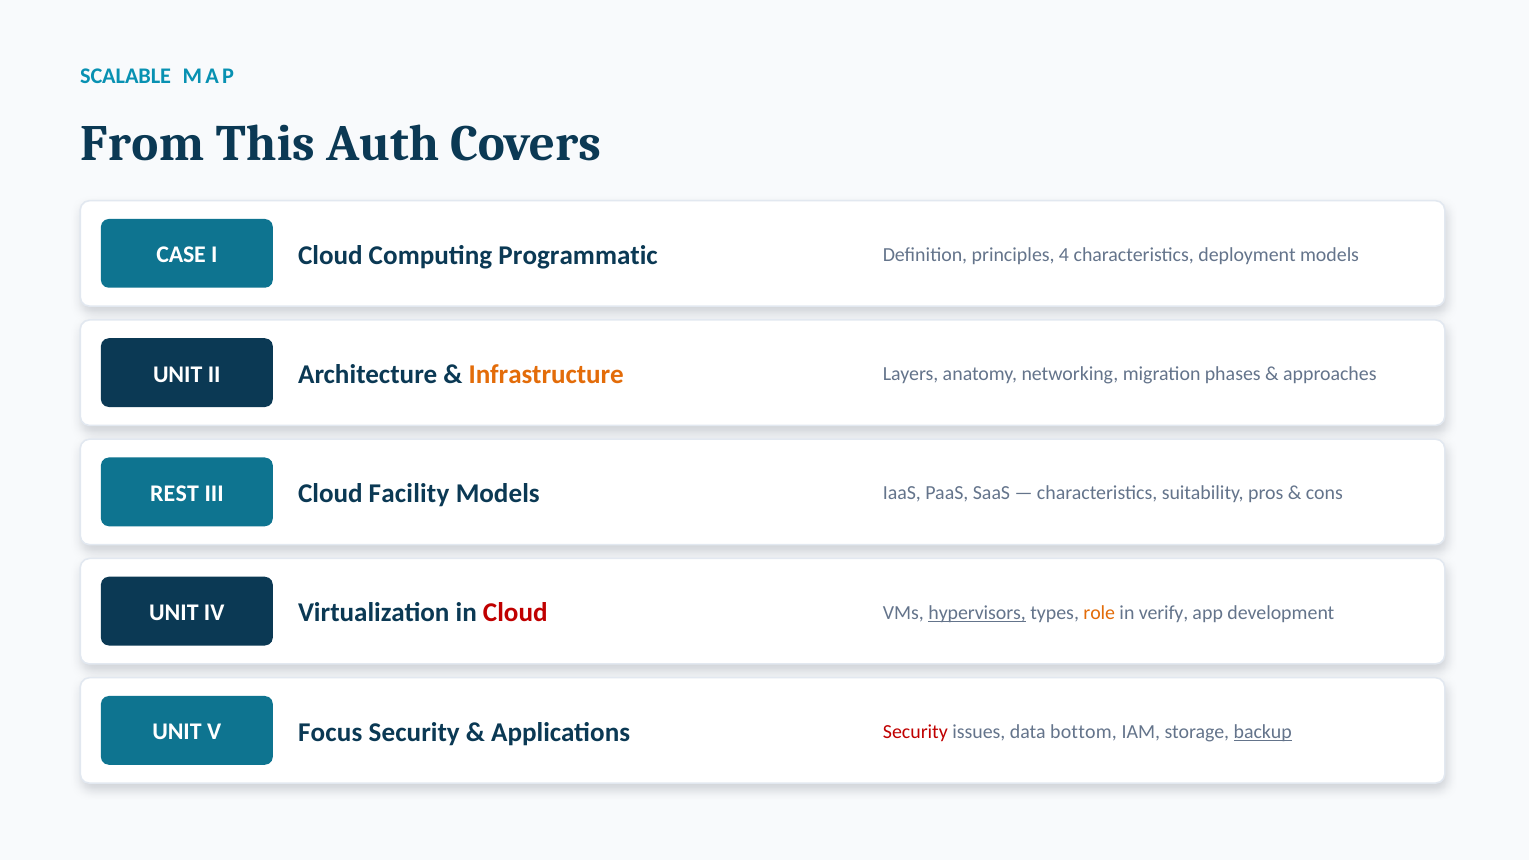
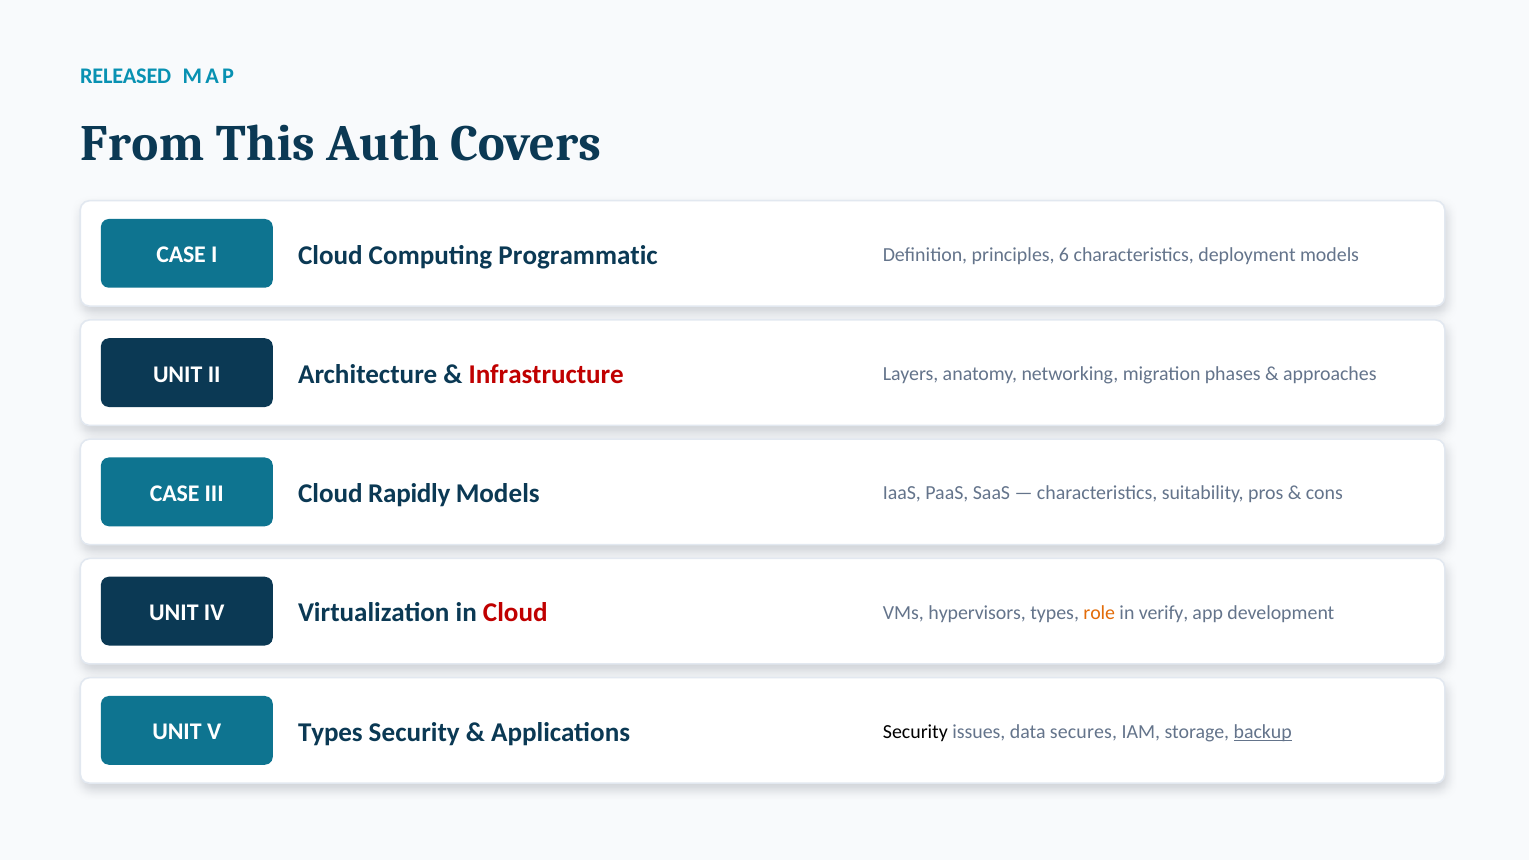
SCALABLE: SCALABLE -> RELEASED
4: 4 -> 6
Infrastructure colour: orange -> red
REST at (174, 494): REST -> CASE
Facility: Facility -> Rapidly
hypervisors underline: present -> none
V Focus: Focus -> Types
Security at (915, 732) colour: red -> black
bottom: bottom -> secures
